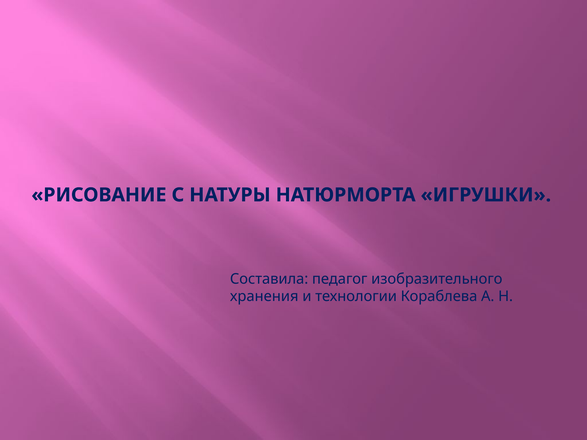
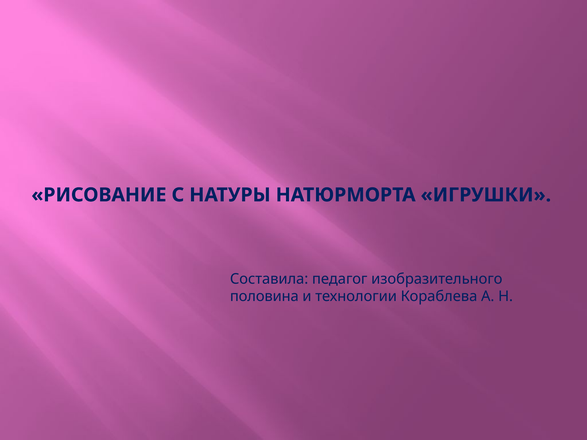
хранения: хранения -> половина
